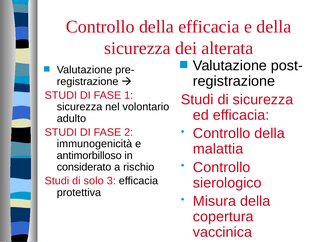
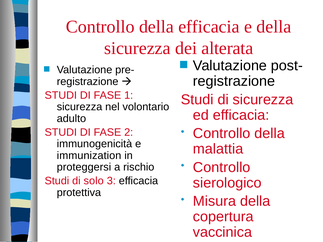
antimorbilloso: antimorbilloso -> immunization
considerato: considerato -> proteggersi
